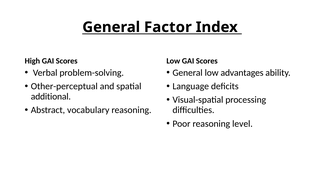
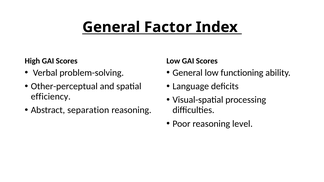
advantages: advantages -> functioning
additional: additional -> efficiency
vocabulary: vocabulary -> separation
